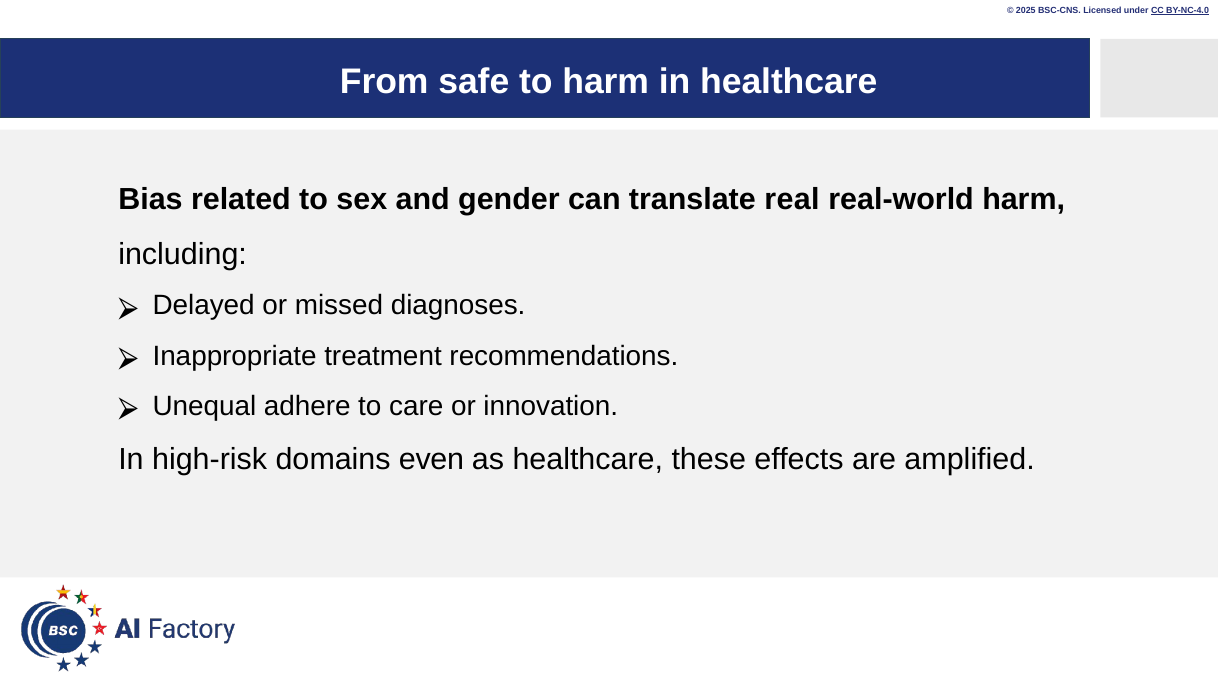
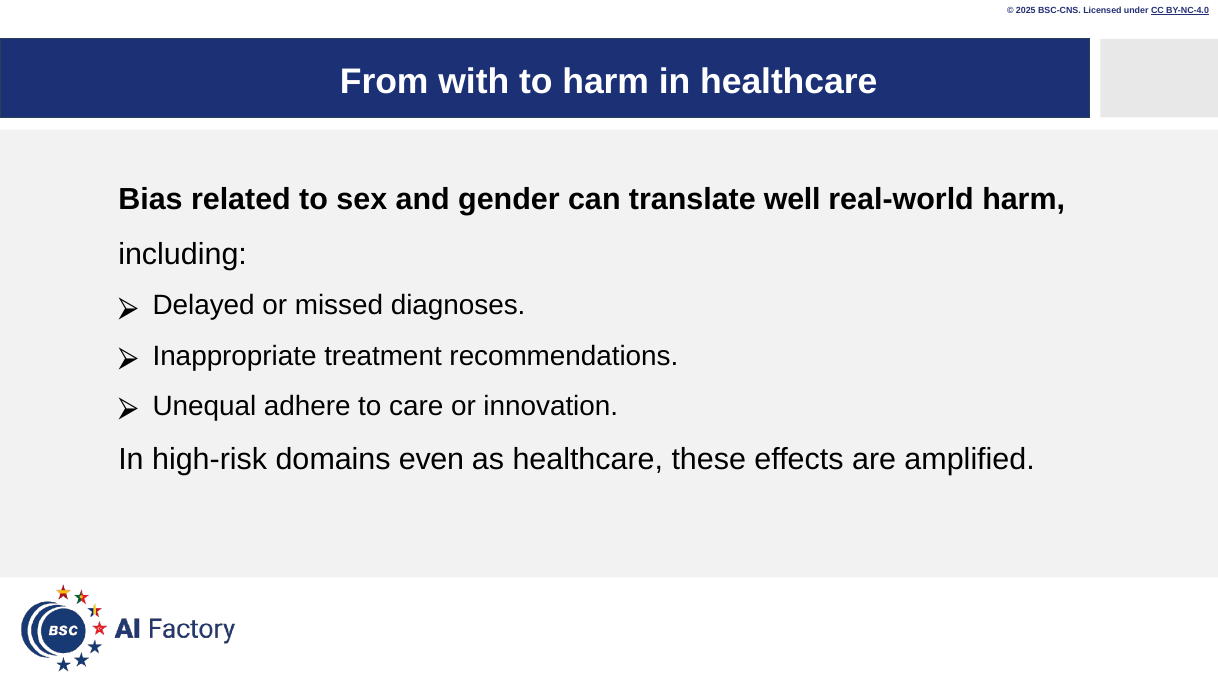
safe: safe -> with
real: real -> well
